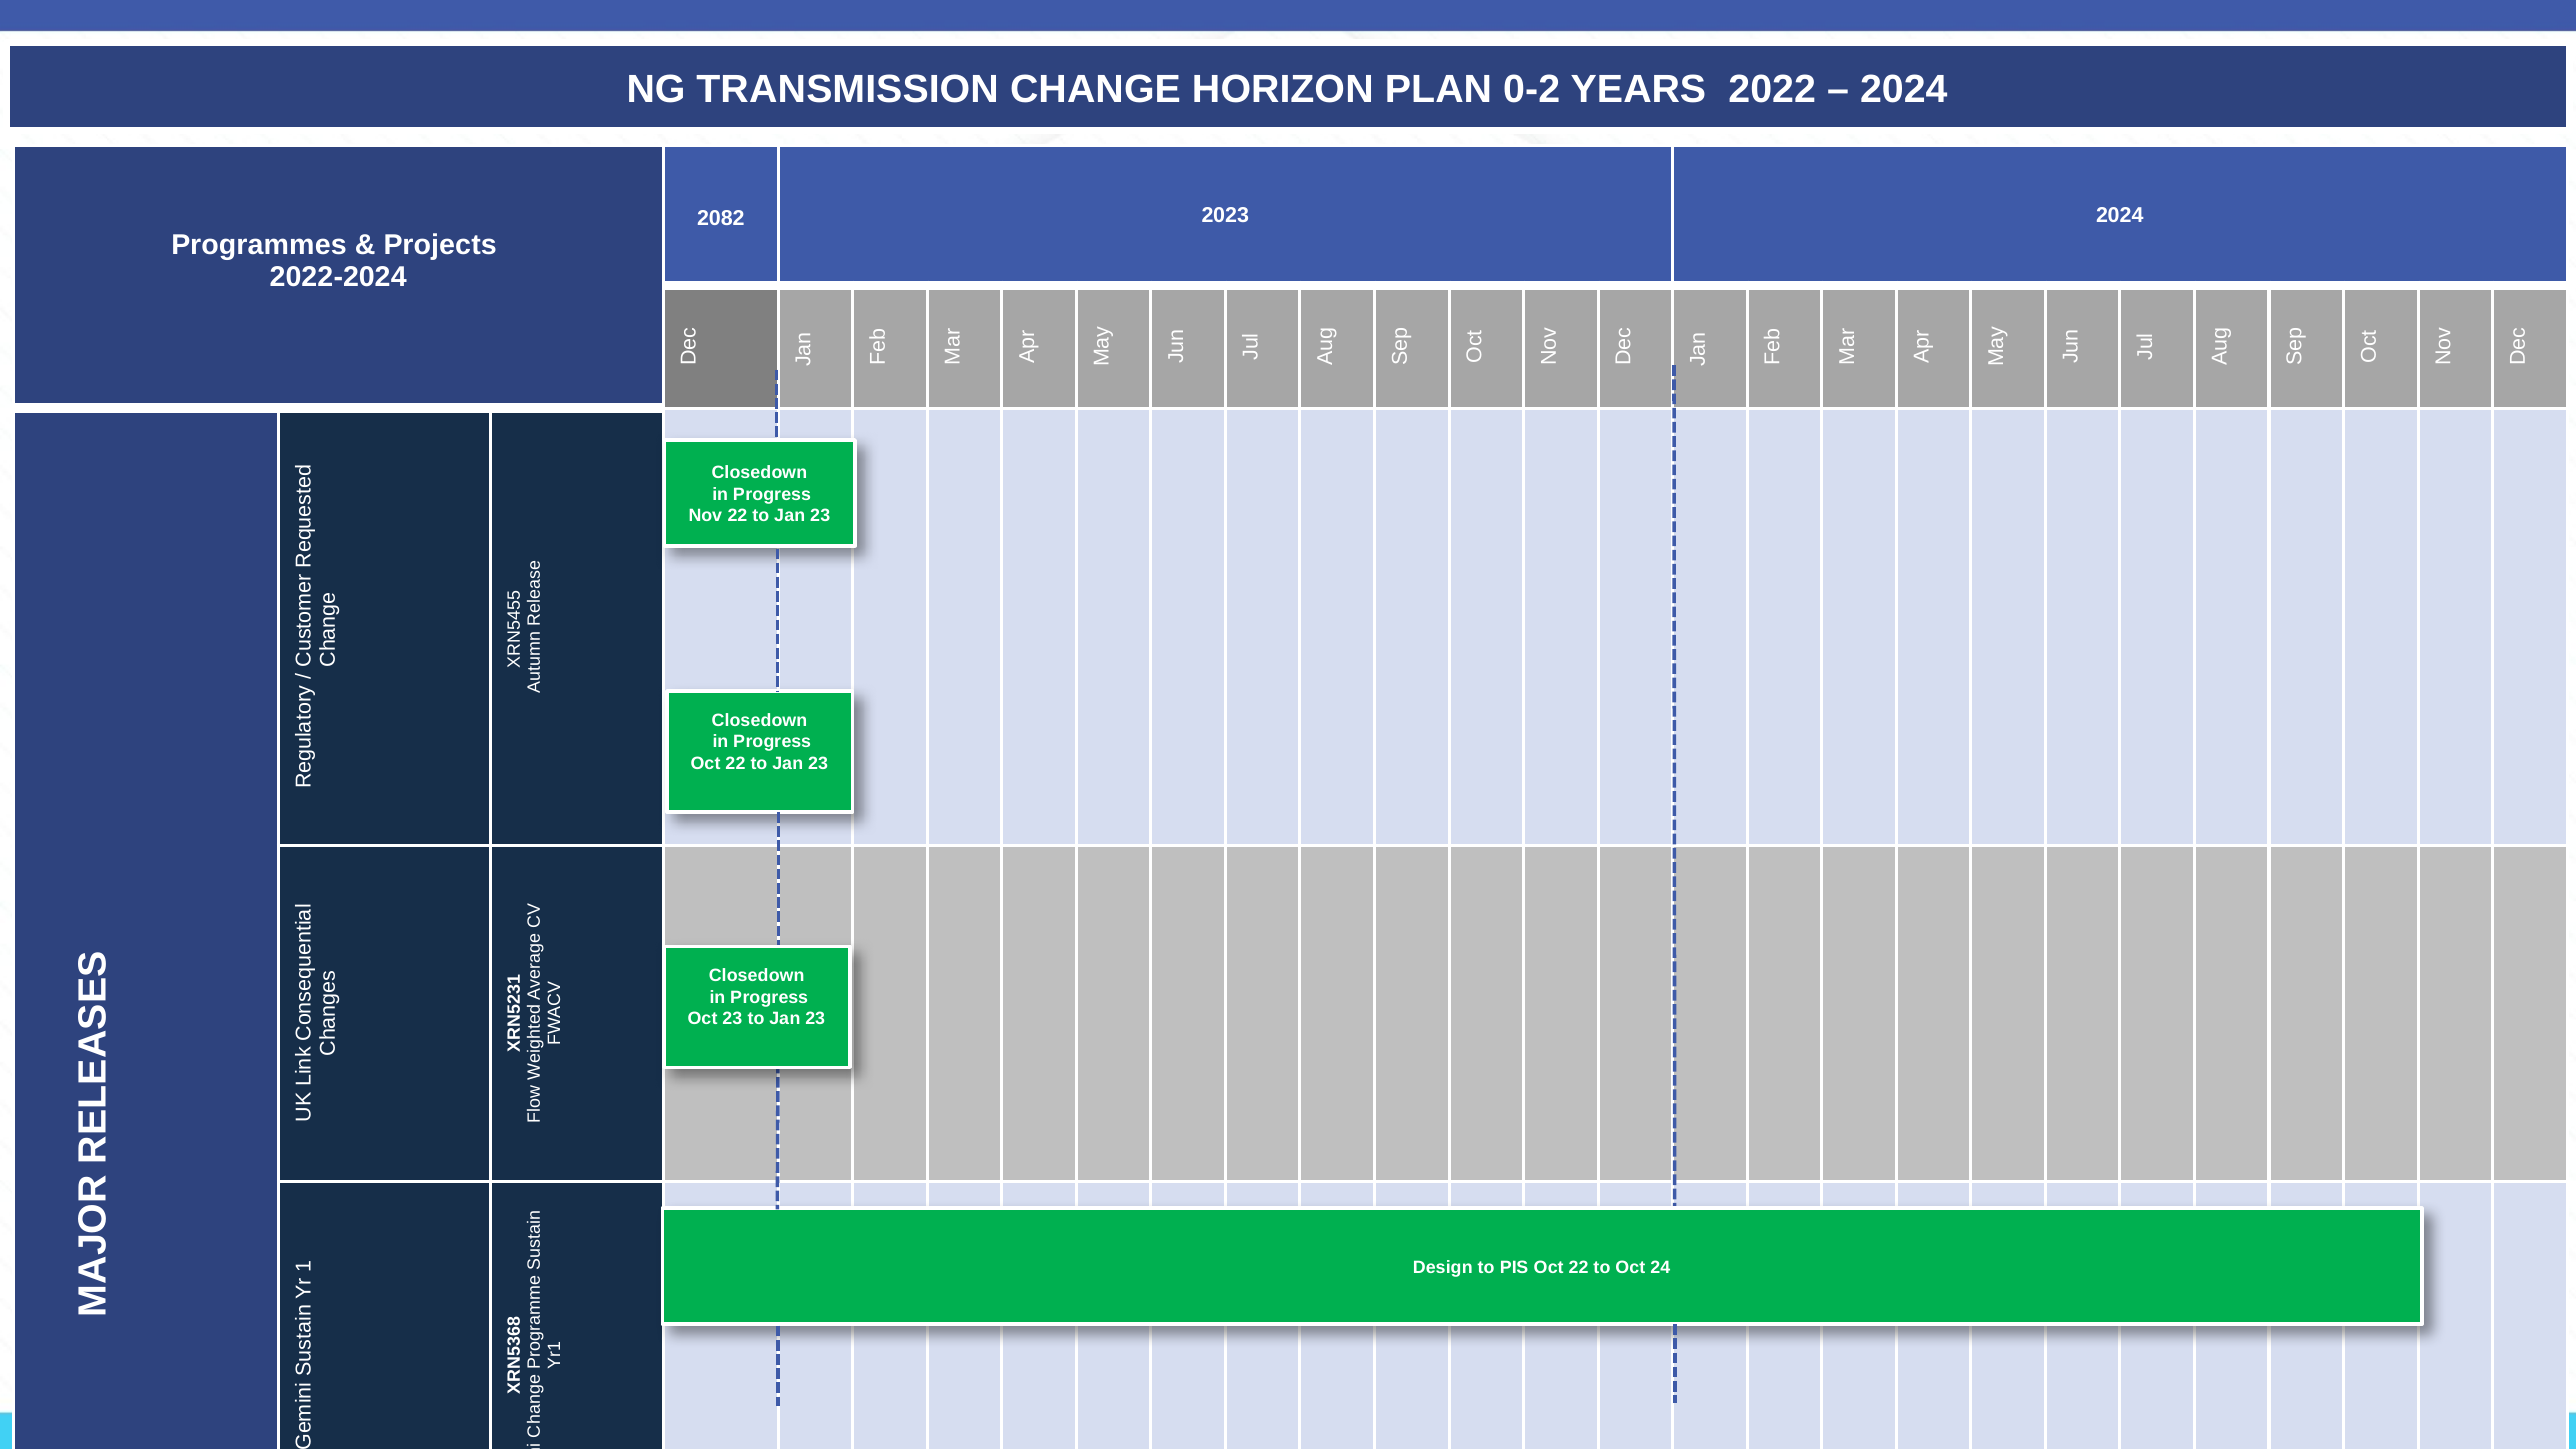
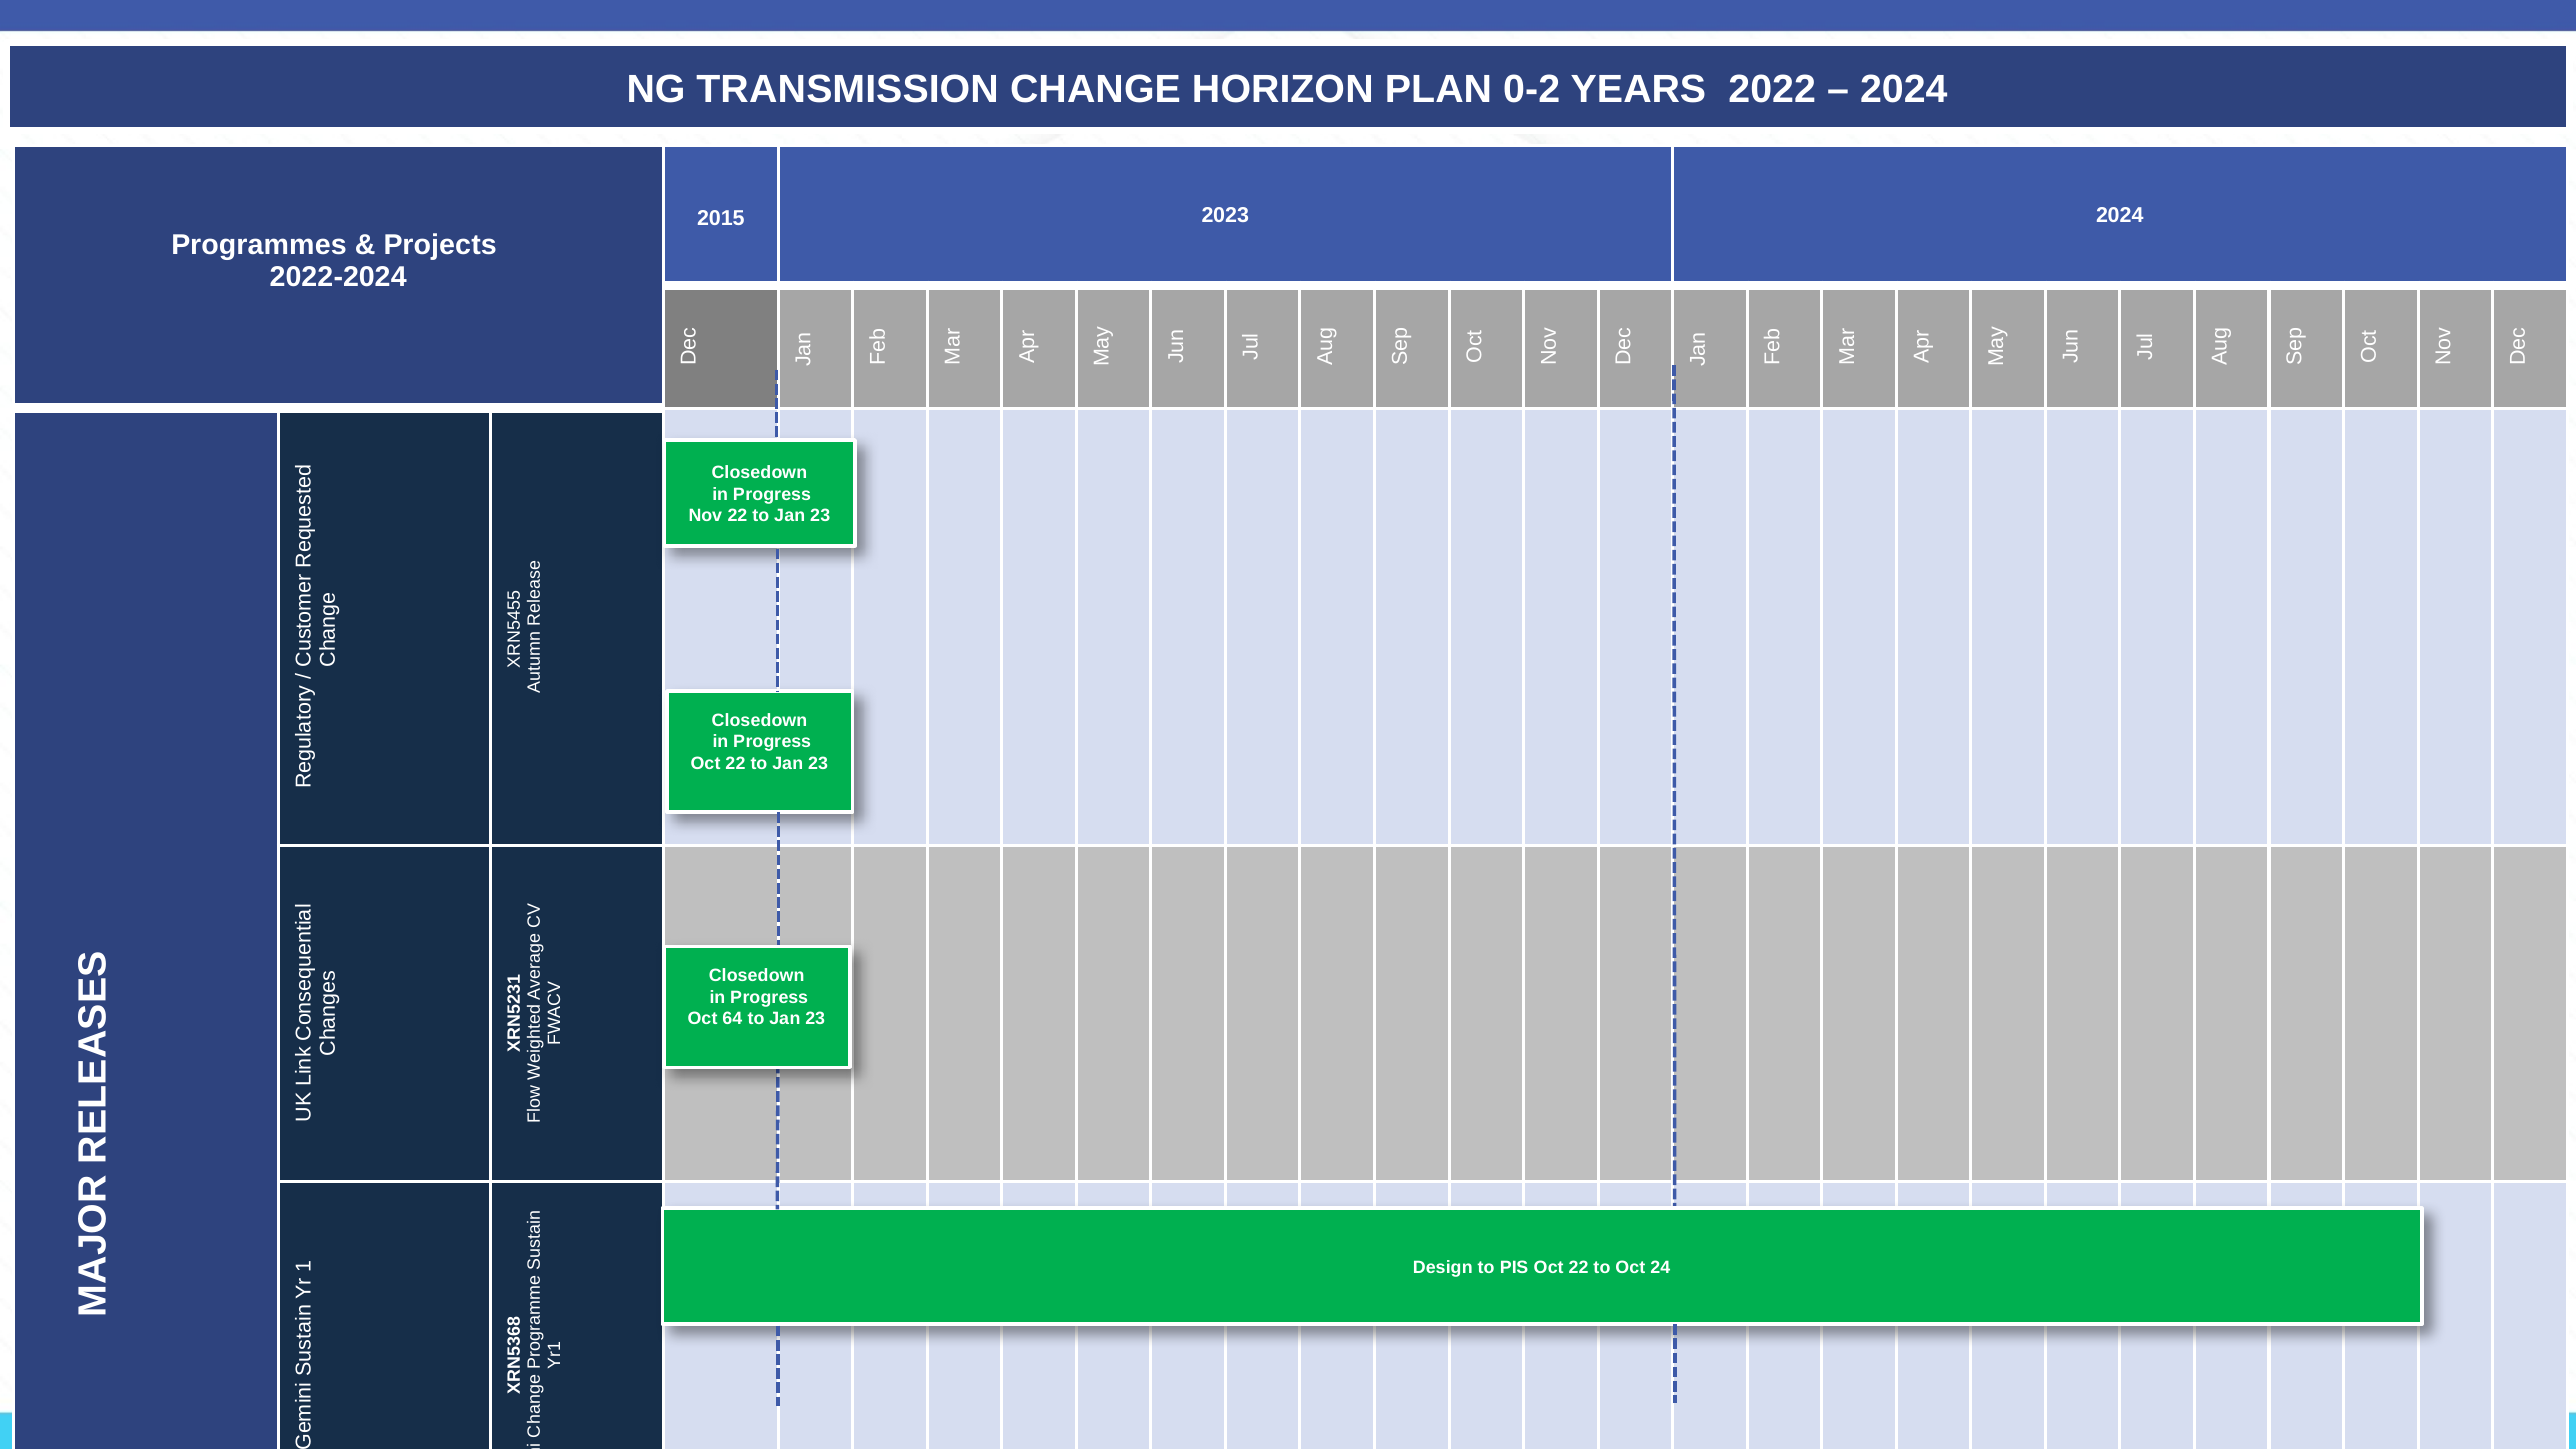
2082: 2082 -> 2015
Oct 23: 23 -> 64
